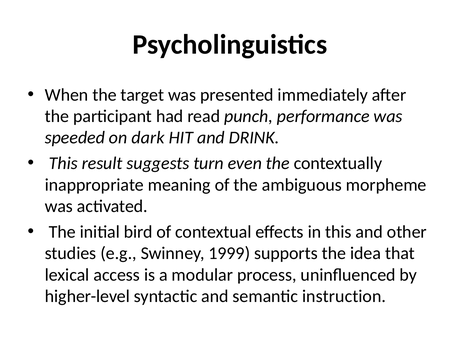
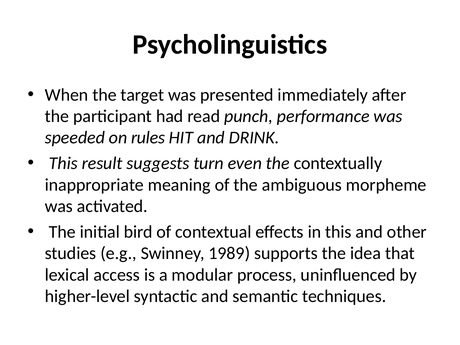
dark: dark -> rules
1999: 1999 -> 1989
instruction: instruction -> techniques
